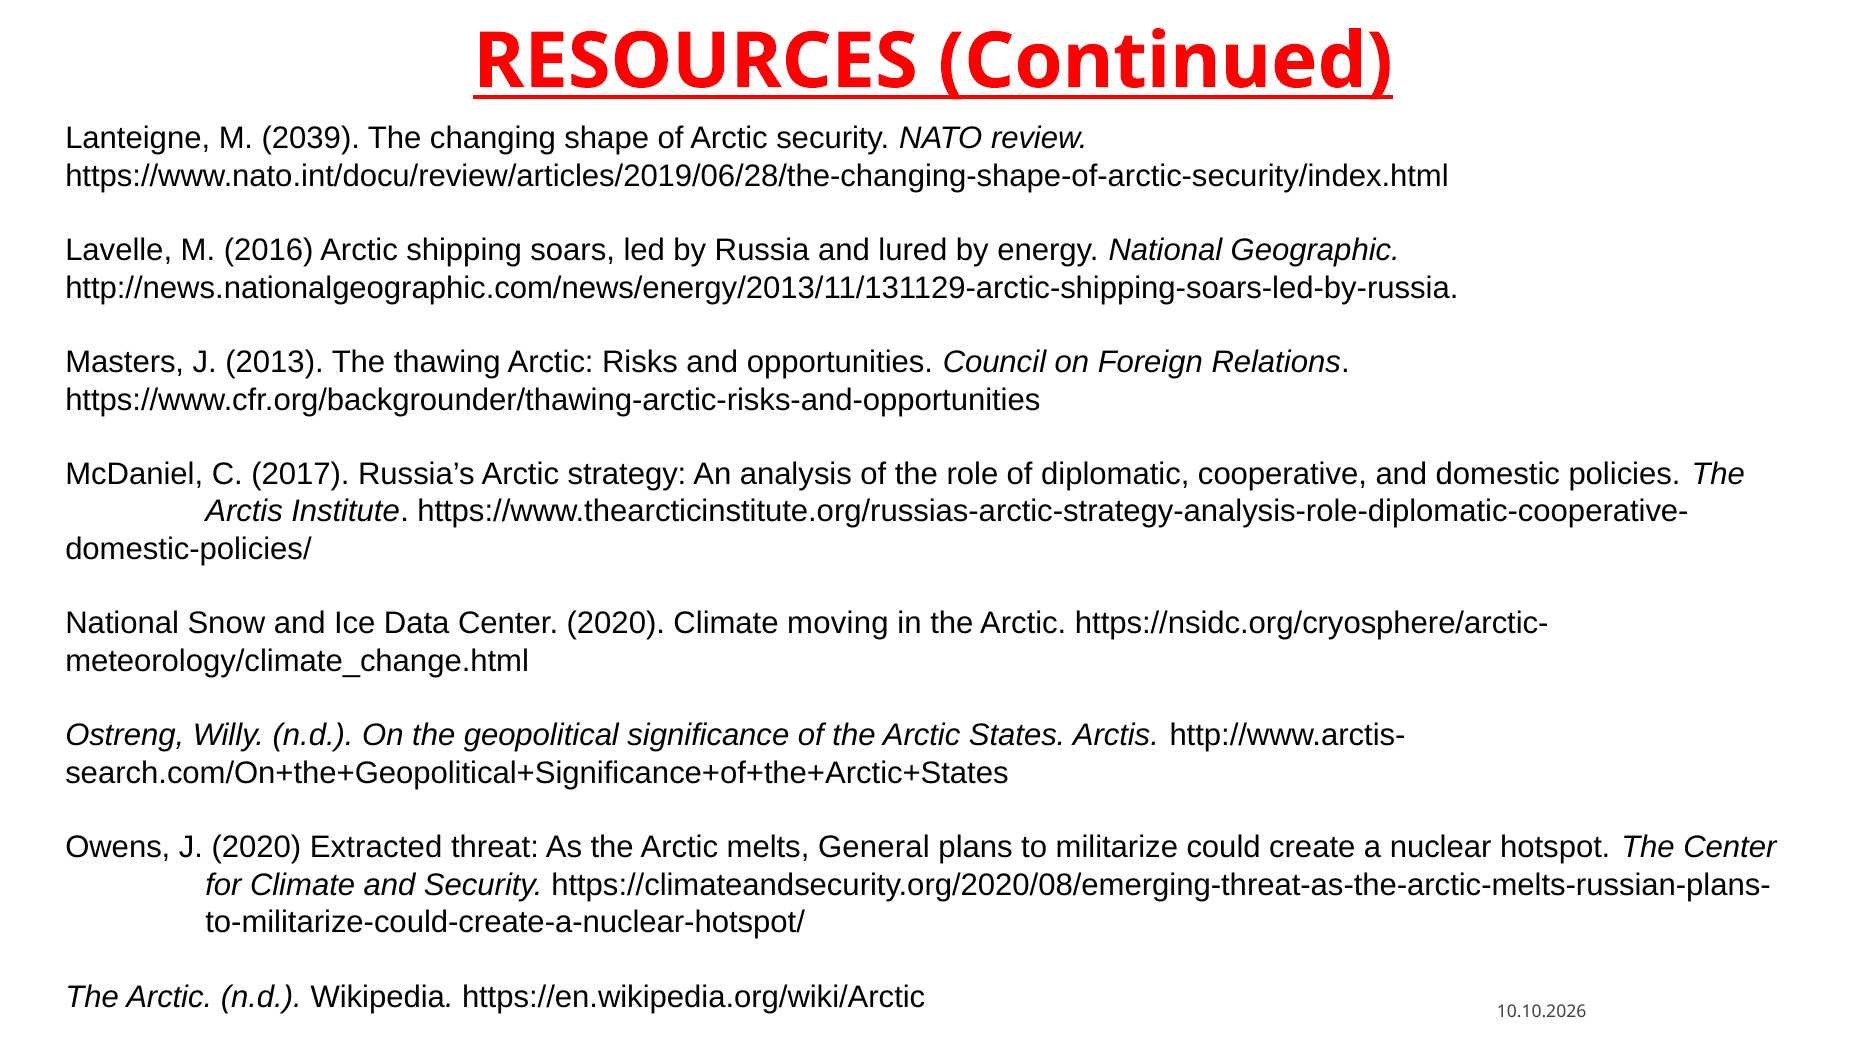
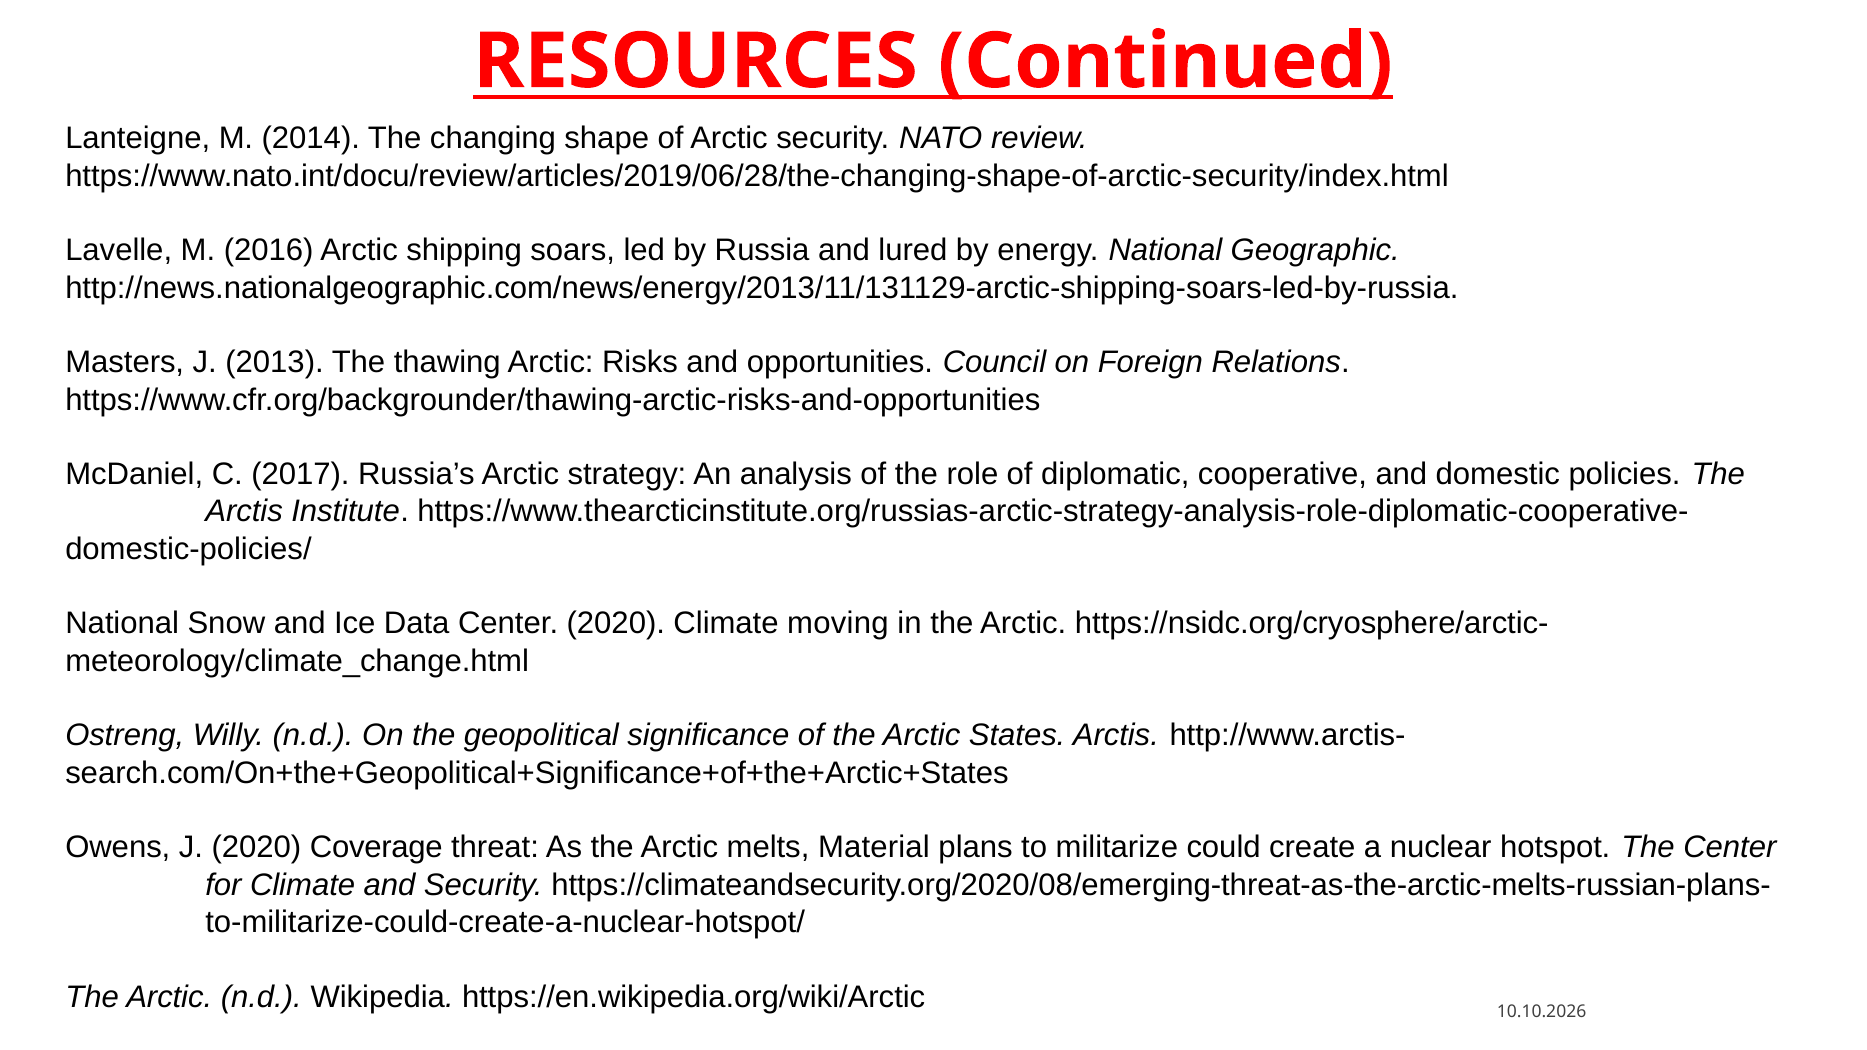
2039: 2039 -> 2014
Extracted: Extracted -> Coverage
General: General -> Material
